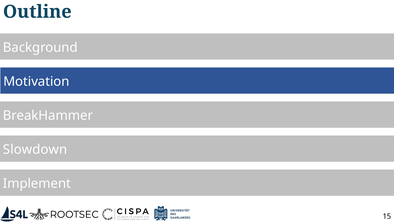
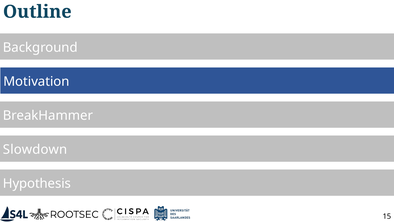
Implement: Implement -> Hypothesis
